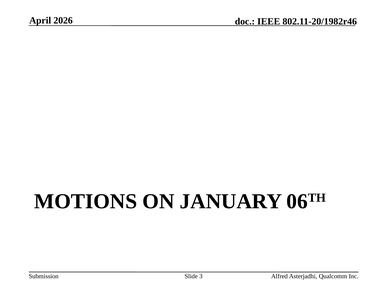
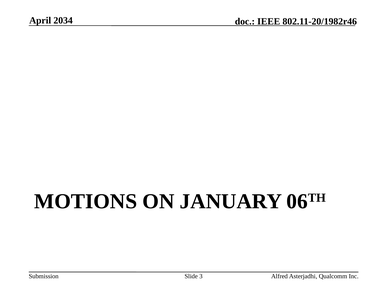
2026: 2026 -> 2034
